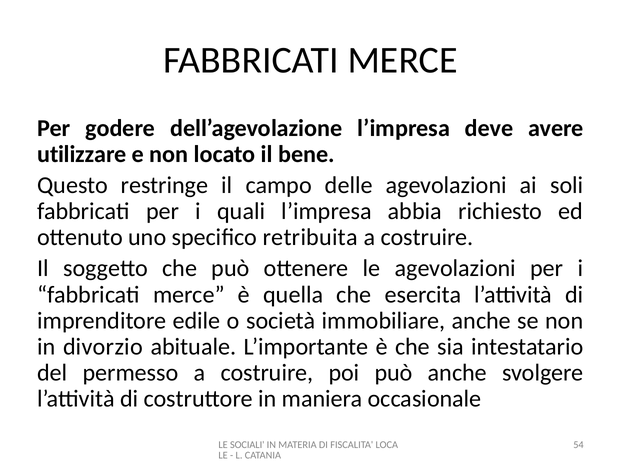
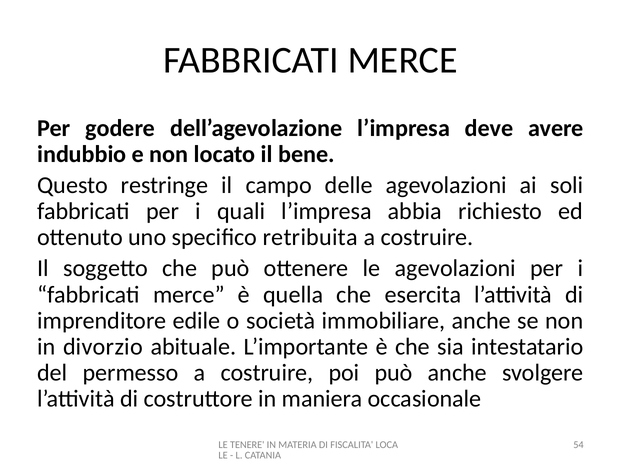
utilizzare: utilizzare -> indubbio
SOCIALI: SOCIALI -> TENERE
